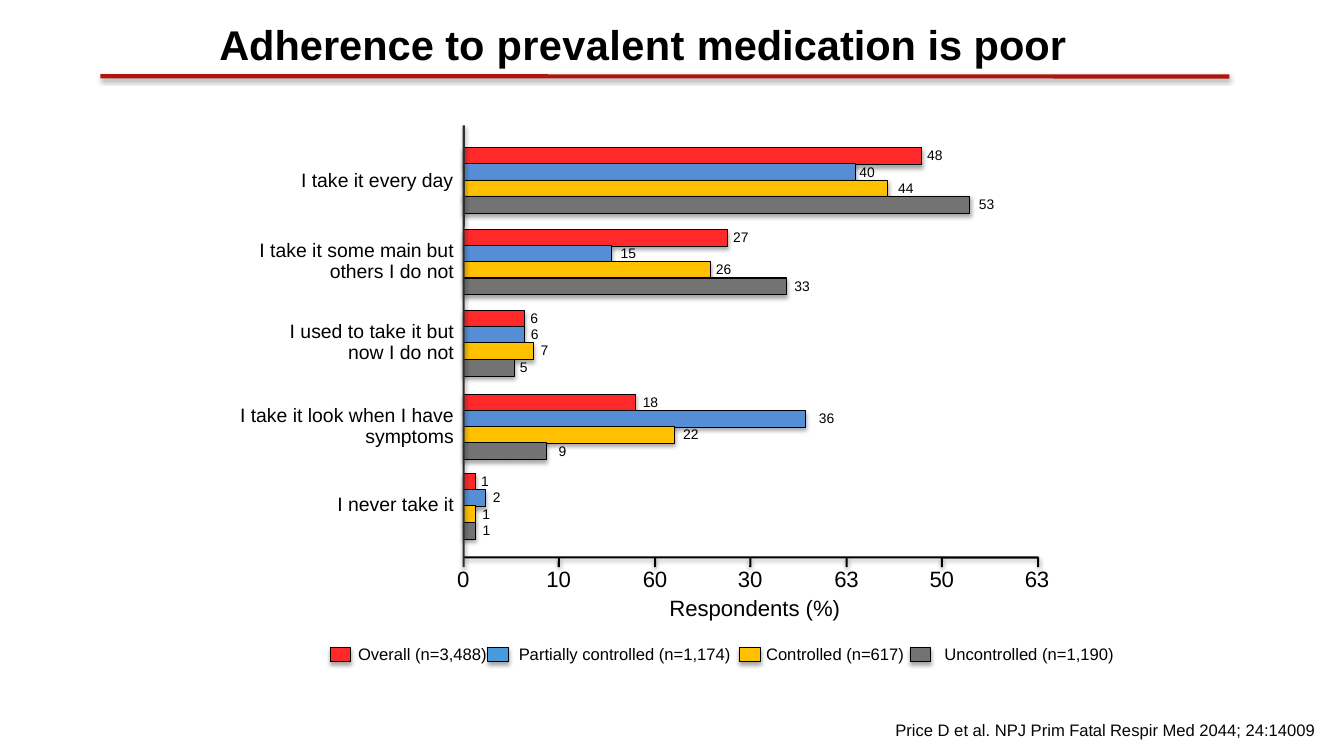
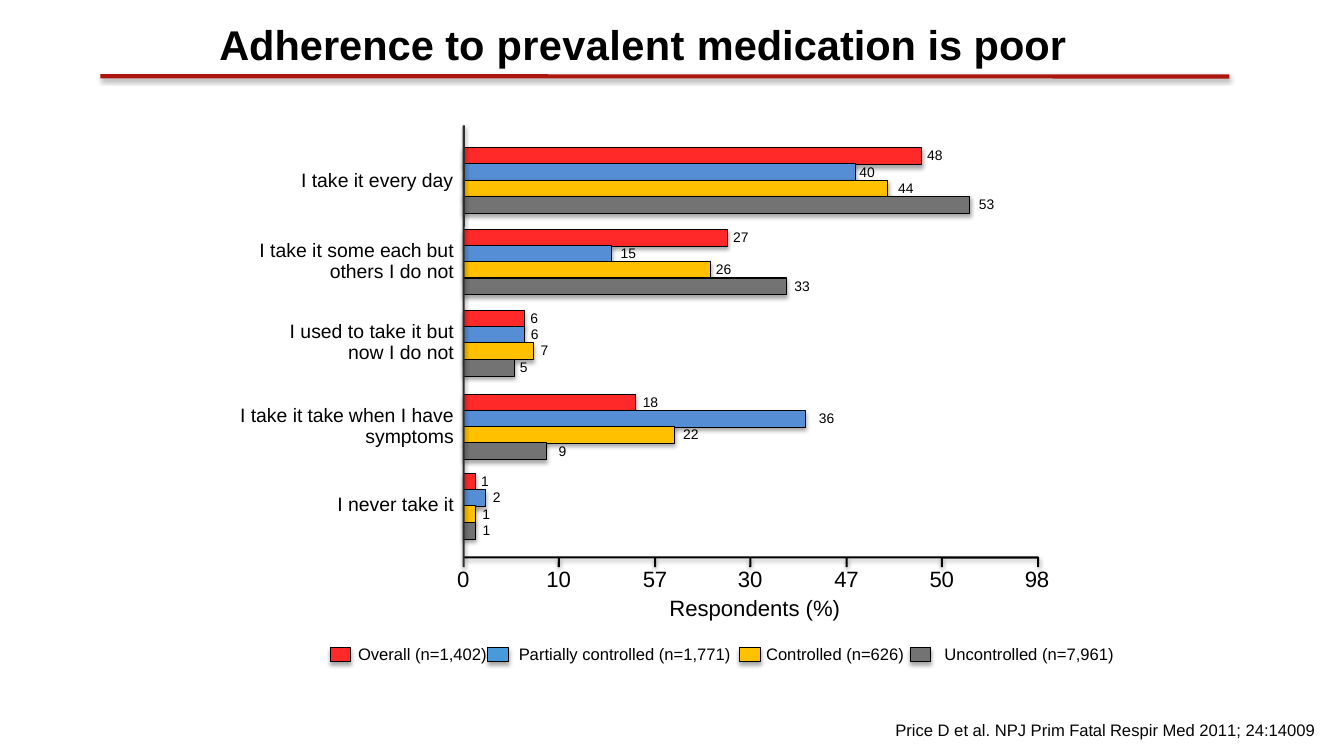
main: main -> each
it look: look -> take
60: 60 -> 57
30 63: 63 -> 47
50 63: 63 -> 98
n=3,488: n=3,488 -> n=1,402
n=1,174: n=1,174 -> n=1,771
n=617: n=617 -> n=626
n=1,190: n=1,190 -> n=7,961
2044: 2044 -> 2011
